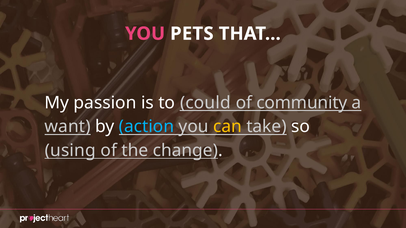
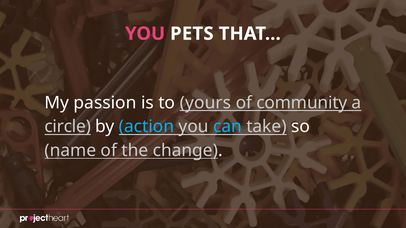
could: could -> yours
want: want -> circle
can colour: yellow -> light blue
using: using -> name
